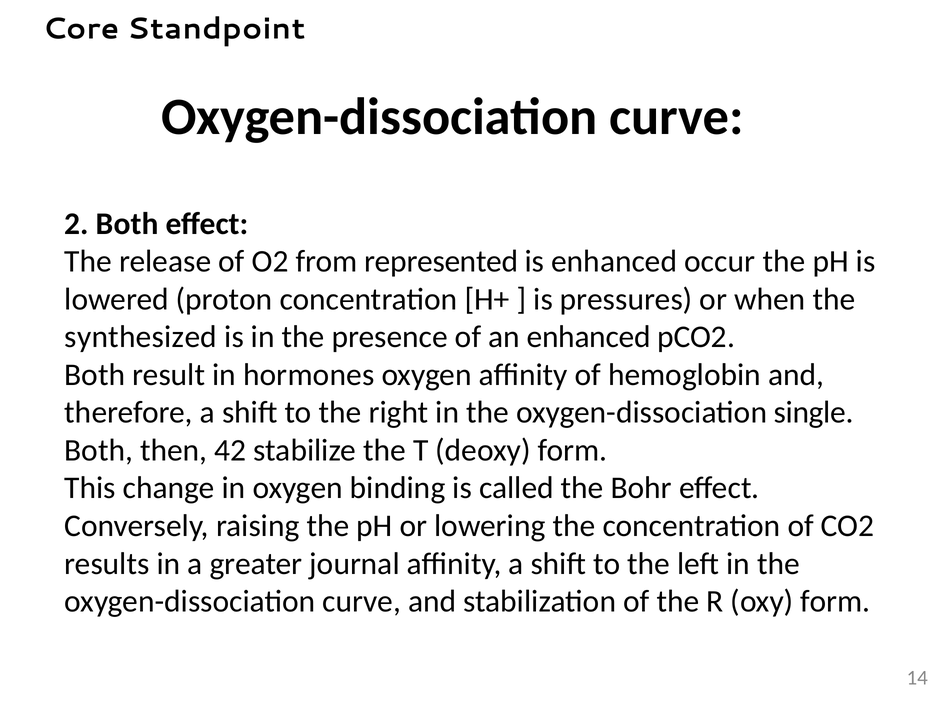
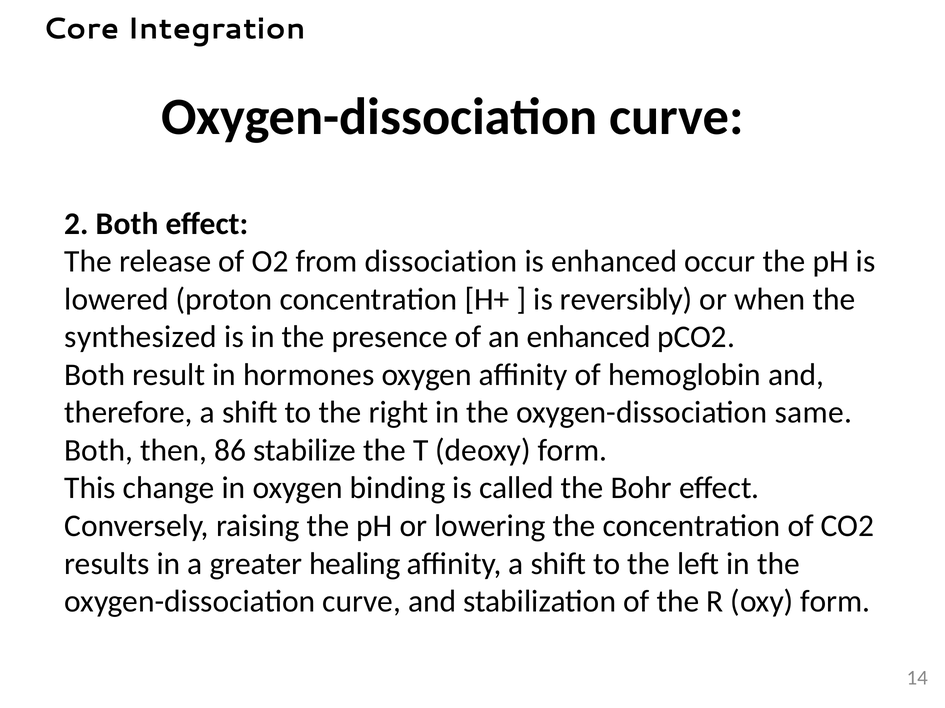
Standpoint: Standpoint -> Integration
represented: represented -> dissociation
pressures: pressures -> reversibly
single: single -> same
42: 42 -> 86
journal: journal -> healing
